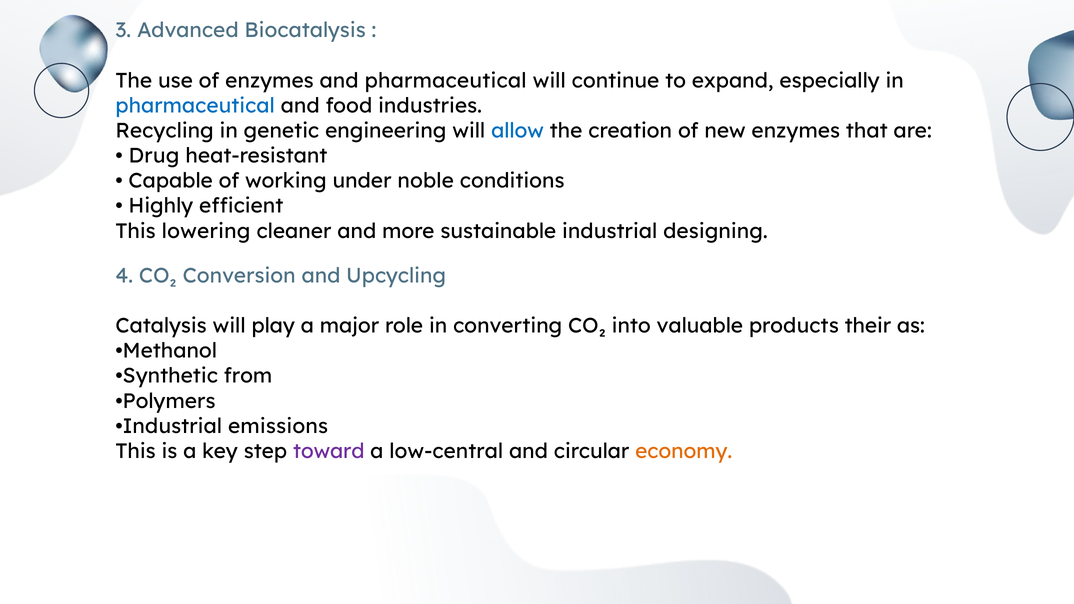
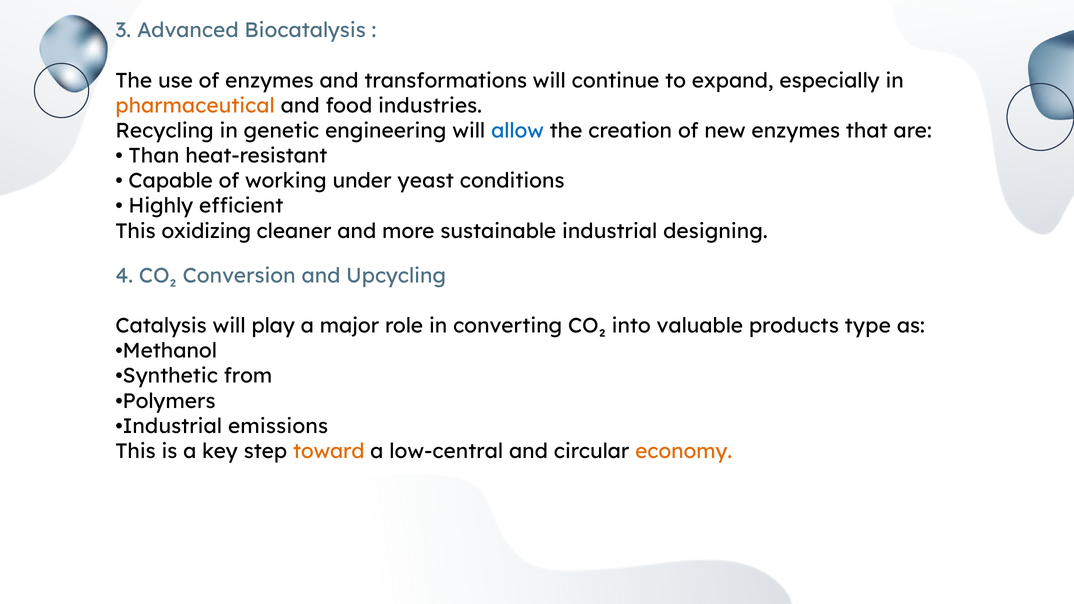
and pharmaceutical: pharmaceutical -> transformations
pharmaceutical at (195, 106) colour: blue -> orange
Drug: Drug -> Than
noble: noble -> yeast
lowering: lowering -> oxidizing
their: their -> type
toward colour: purple -> orange
